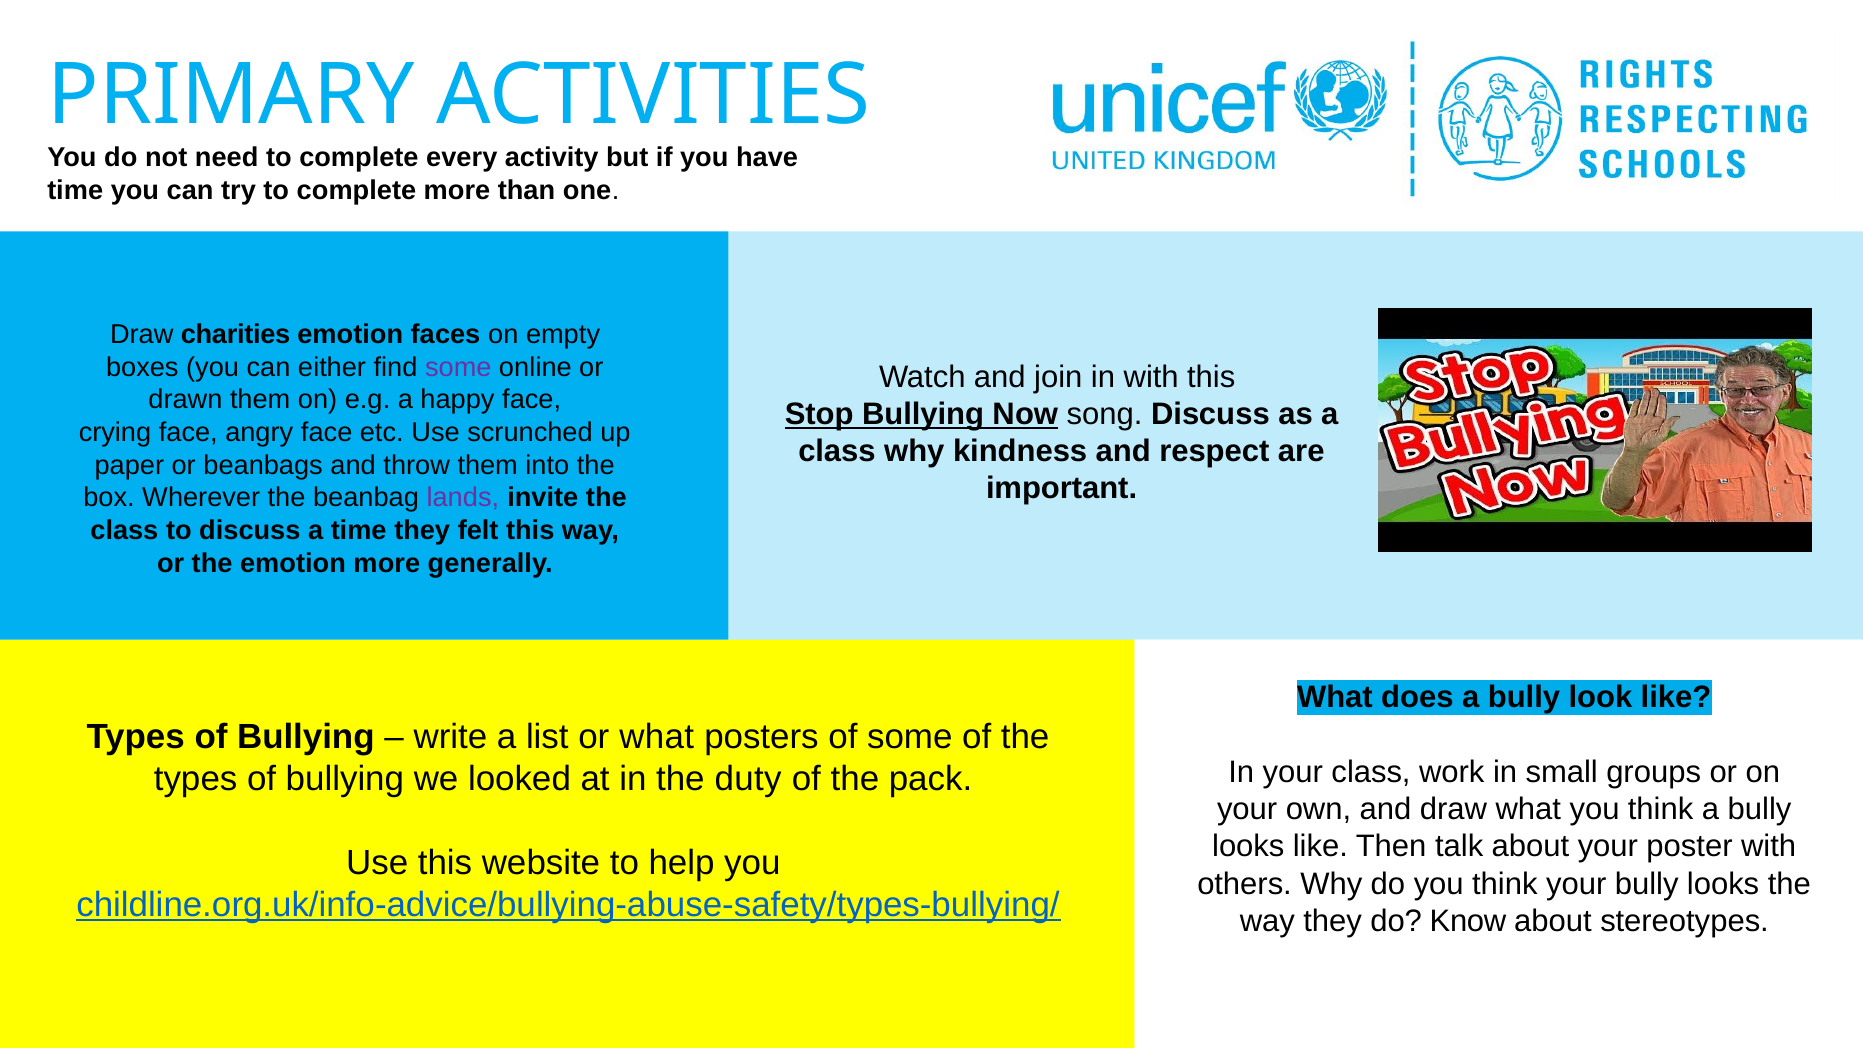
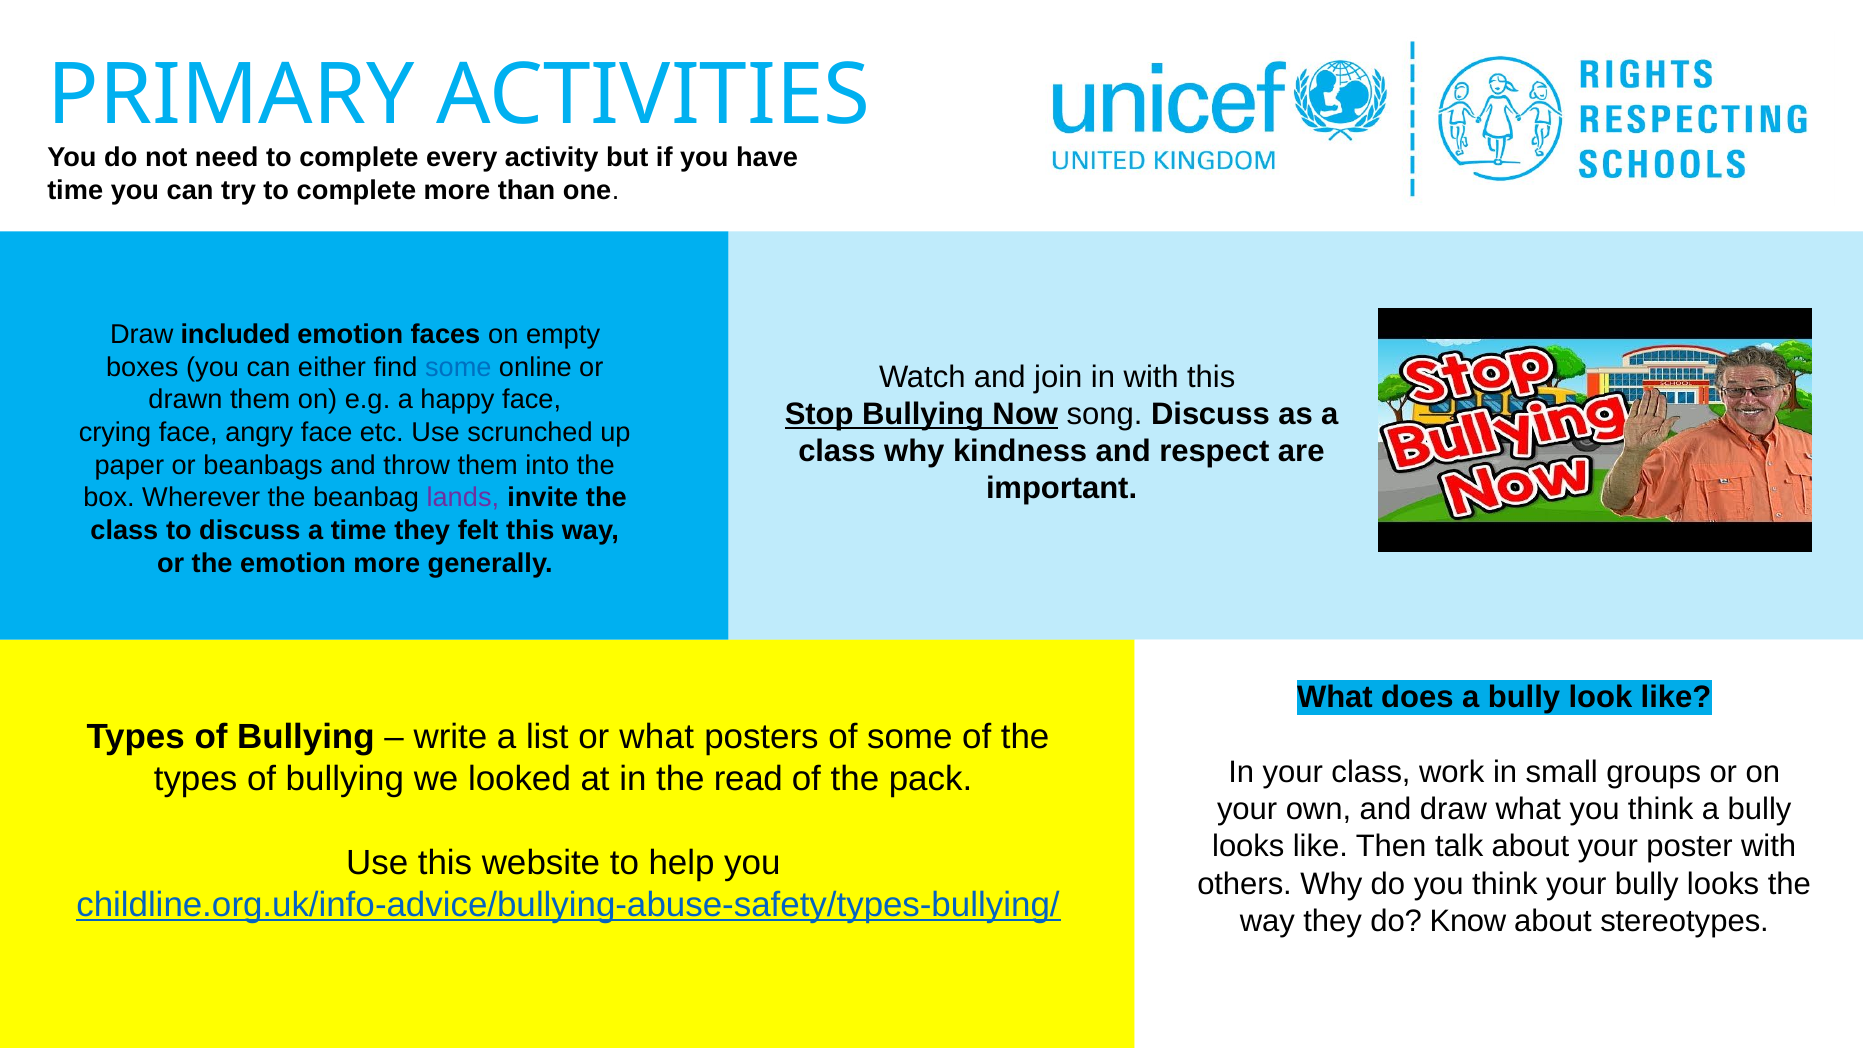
charities: charities -> included
some at (458, 367) colour: purple -> blue
duty: duty -> read
